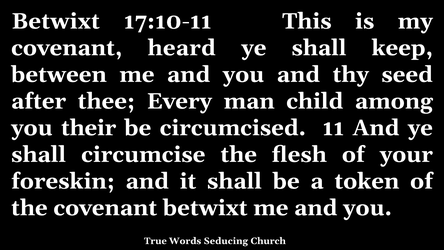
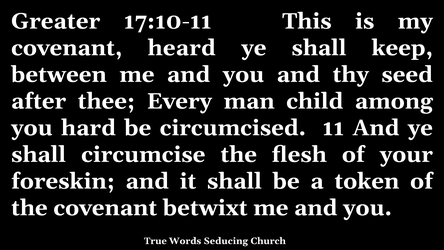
Betwixt at (56, 21): Betwixt -> Greater
their: their -> hard
